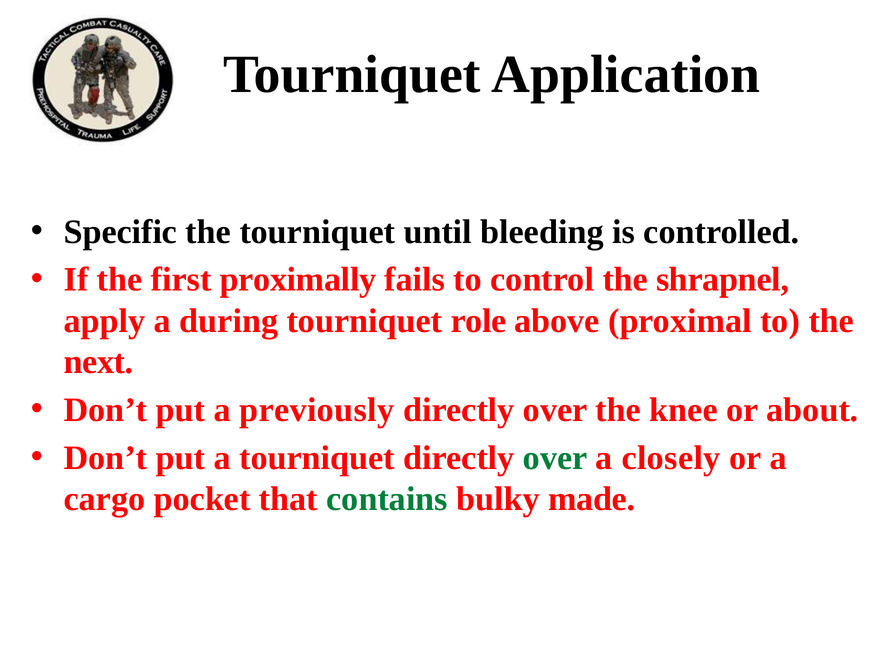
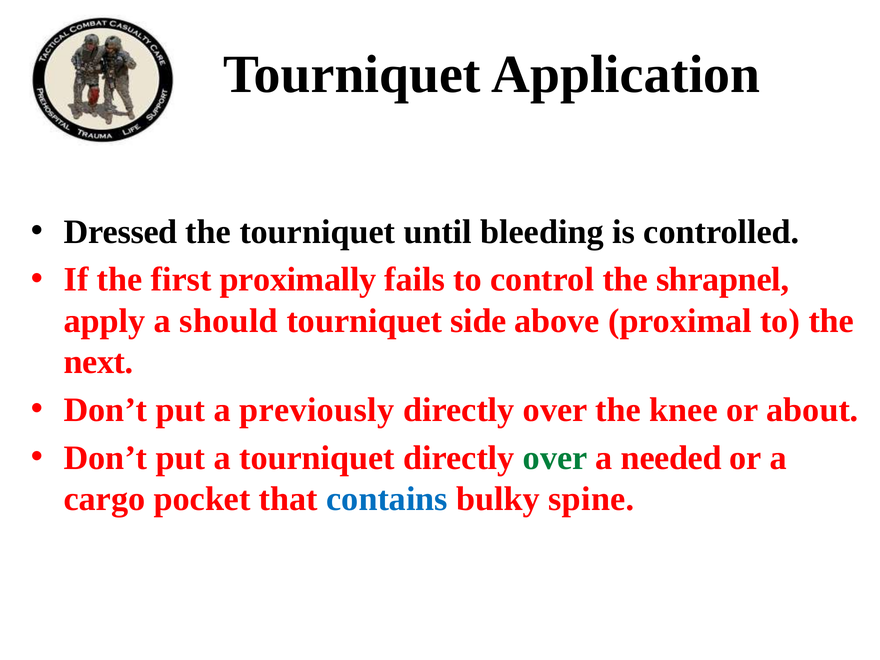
Specific: Specific -> Dressed
during: during -> should
role: role -> side
closely: closely -> needed
contains colour: green -> blue
made: made -> spine
